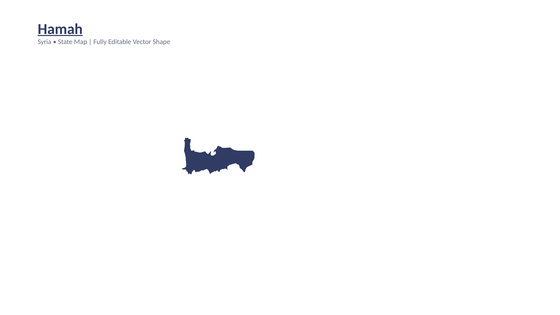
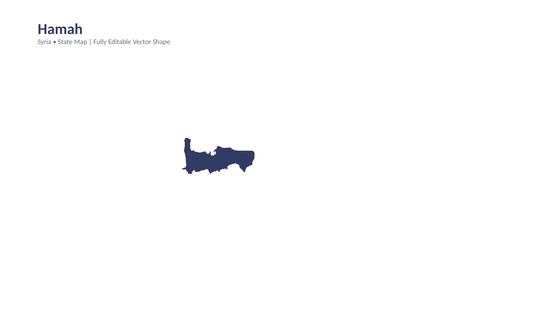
Hamah underline: present -> none
